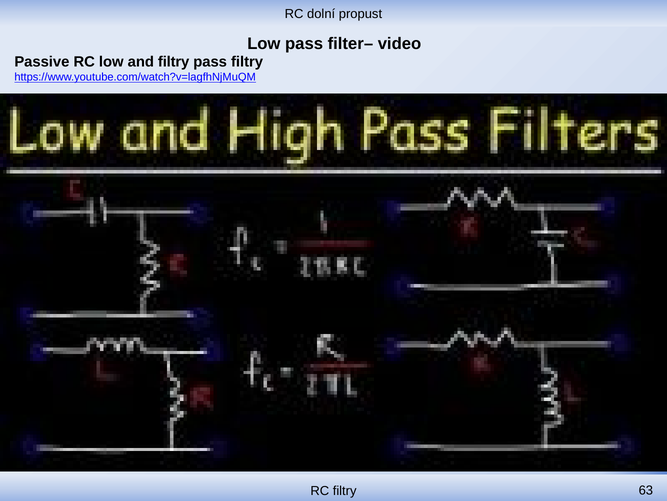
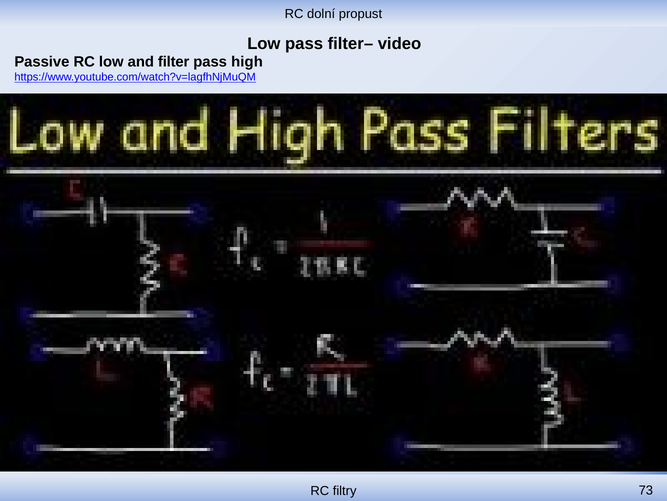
and filtry: filtry -> filter
pass filtry: filtry -> high
63: 63 -> 73
